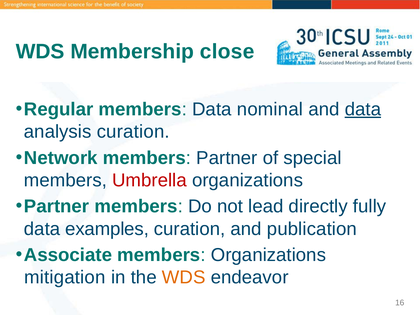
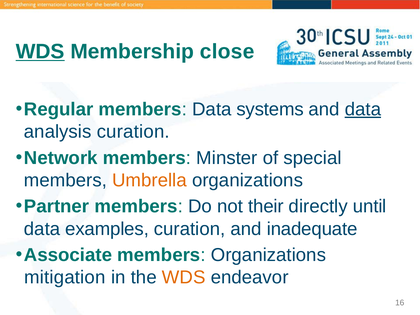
WDS at (40, 51) underline: none -> present
nominal: nominal -> systems
members Partner: Partner -> Minster
Umbrella colour: red -> orange
lead: lead -> their
fully: fully -> until
publication: publication -> inadequate
